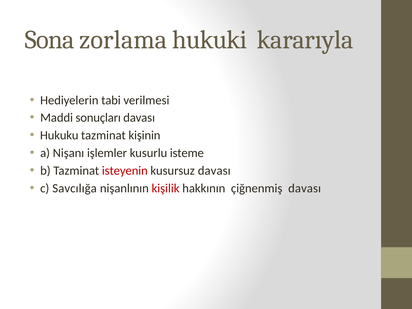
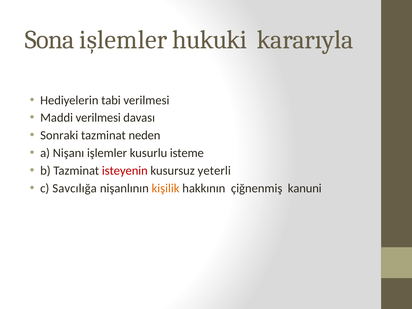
Sona zorlama: zorlama -> işlemler
Maddi sonuçları: sonuçları -> verilmesi
Hukuku: Hukuku -> Sonraki
kişinin: kişinin -> neden
kusursuz davası: davası -> yeterli
kişilik colour: red -> orange
çiğnenmiş davası: davası -> kanuni
